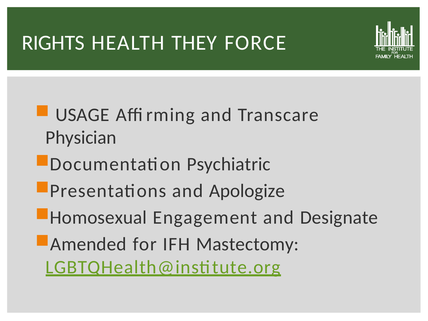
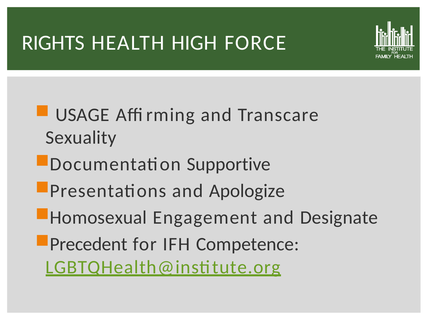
THEY: THEY -> HIGH
Physician: Physician -> Sexuality
Psychiatric: Psychiatric -> Supportive
Amended: Amended -> Precedent
Mastectomy: Mastectomy -> Competence
